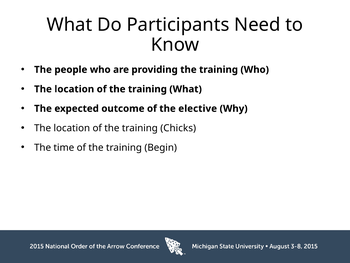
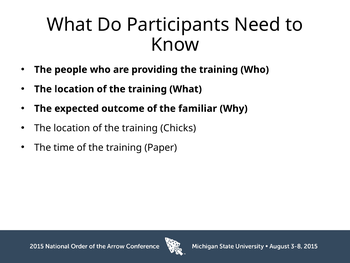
elective: elective -> familiar
Begin: Begin -> Paper
